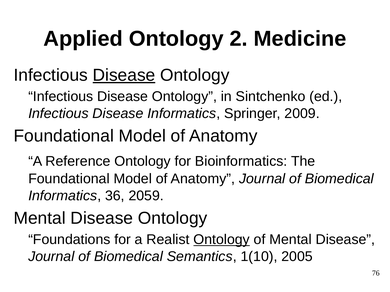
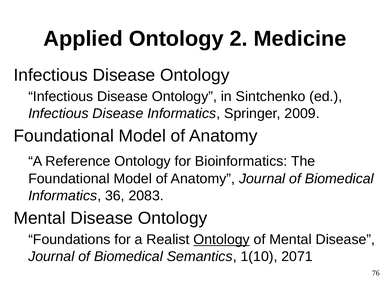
Disease at (124, 75) underline: present -> none
2059: 2059 -> 2083
2005: 2005 -> 2071
